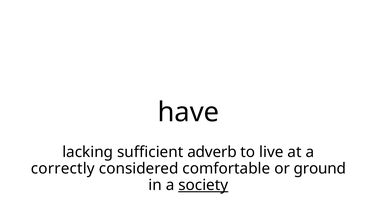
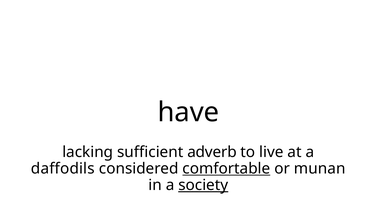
correctly: correctly -> daffodils
comfortable underline: none -> present
ground: ground -> munan
